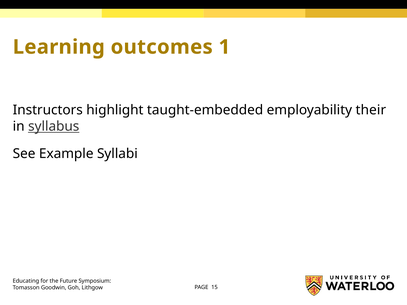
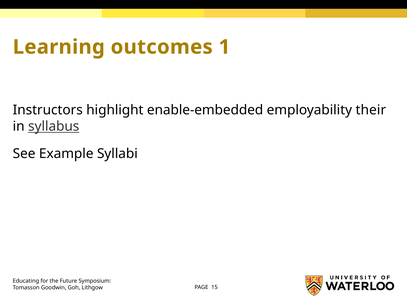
taught-embedded: taught-embedded -> enable-embedded
